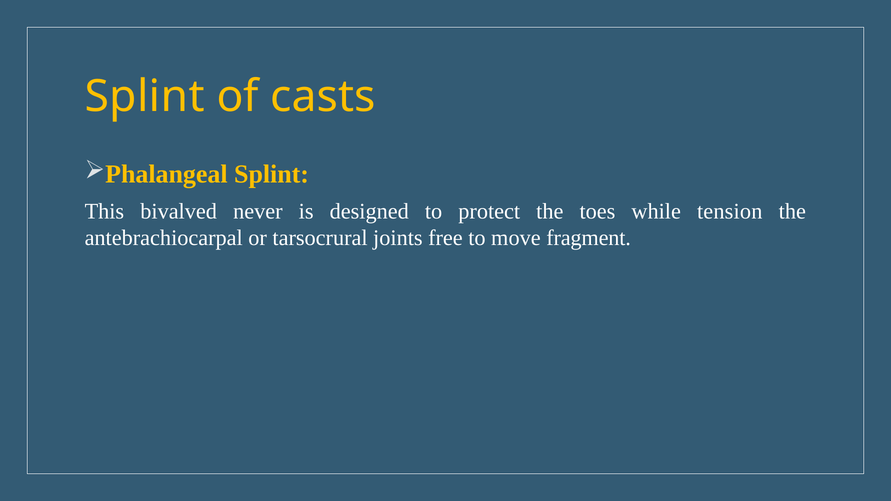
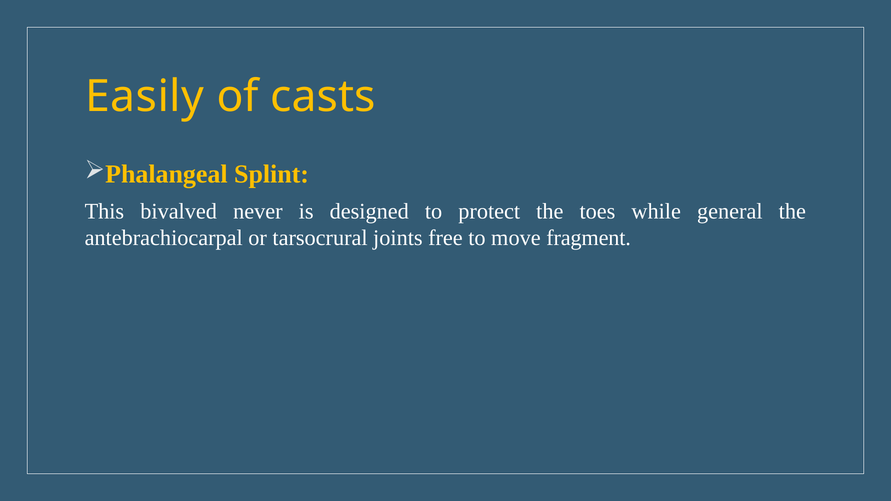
Splint at (145, 97): Splint -> Easily
tension: tension -> general
